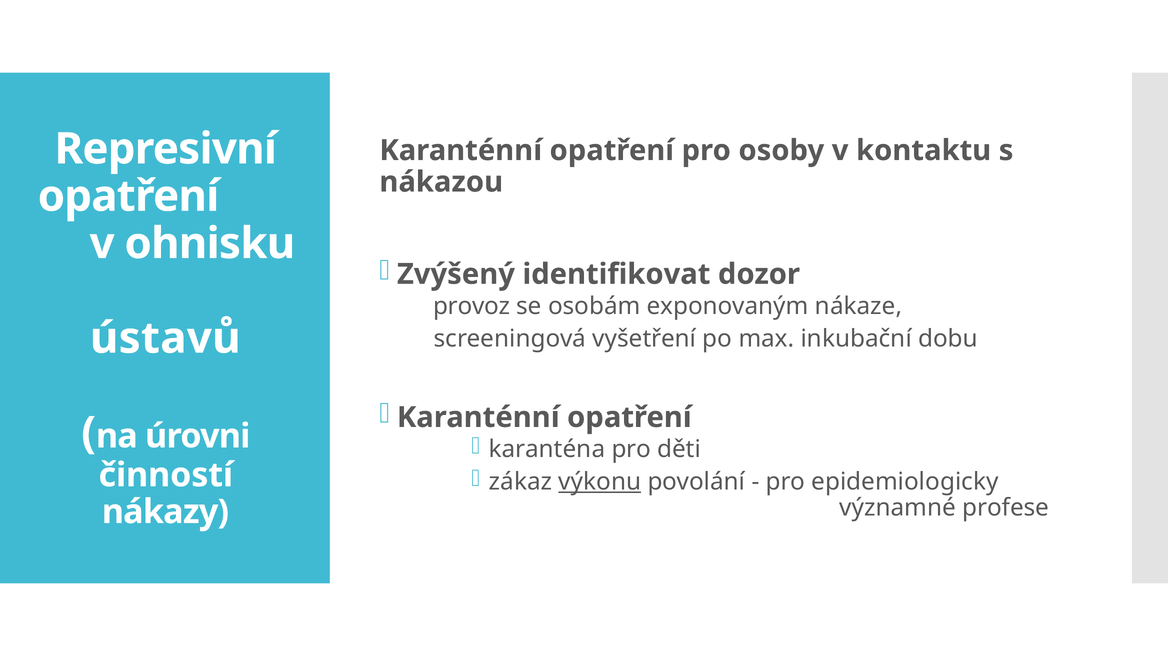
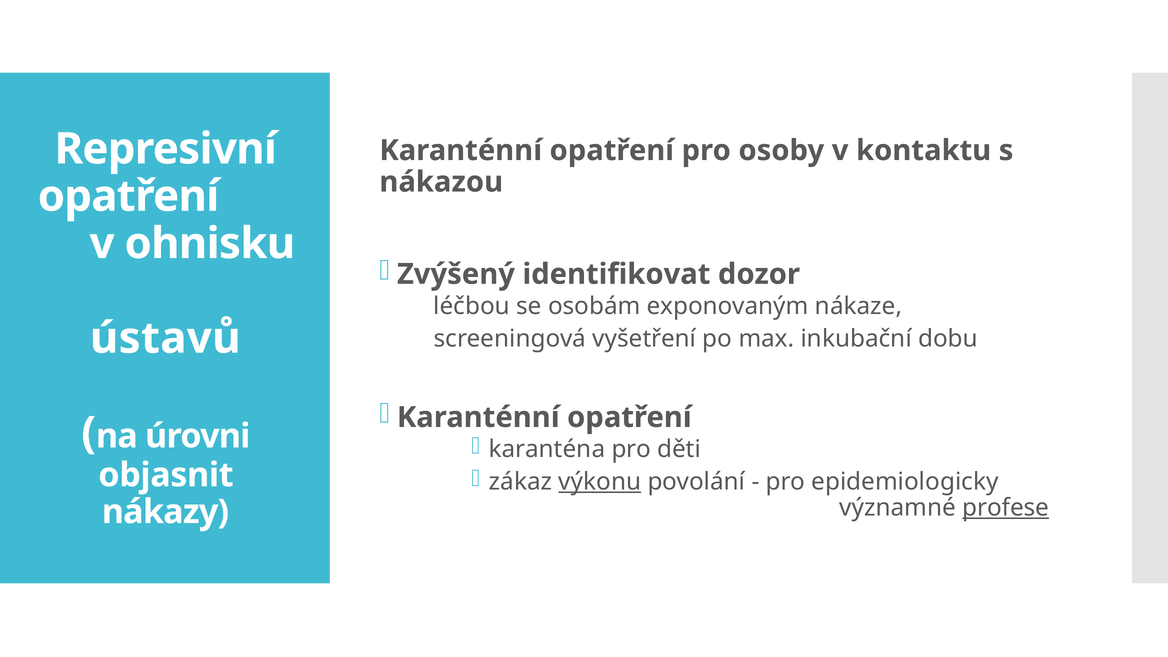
provoz: provoz -> léčbou
činností: činností -> objasnit
profese underline: none -> present
